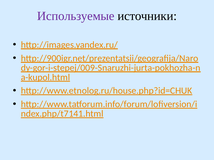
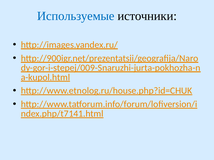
Используемые colour: purple -> blue
